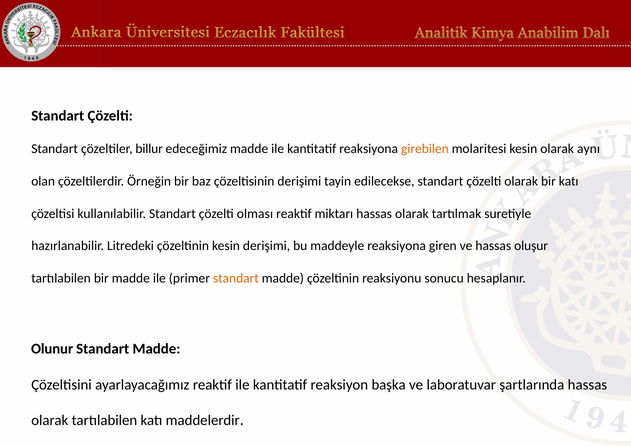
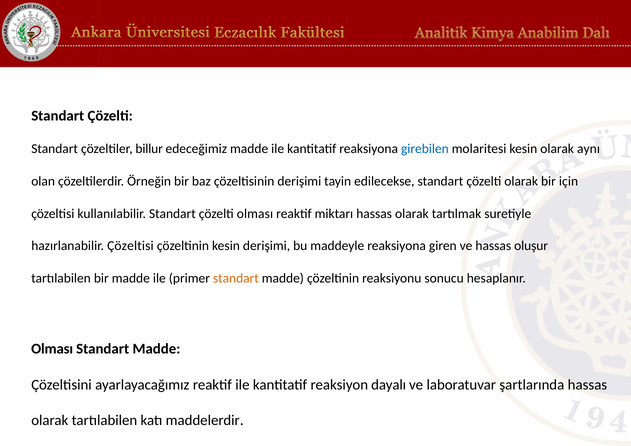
girebilen colour: orange -> blue
bir katı: katı -> için
hazırlanabilir Litredeki: Litredeki -> Çözeltisi
Olunur at (52, 349): Olunur -> Olması
başka: başka -> dayalı
